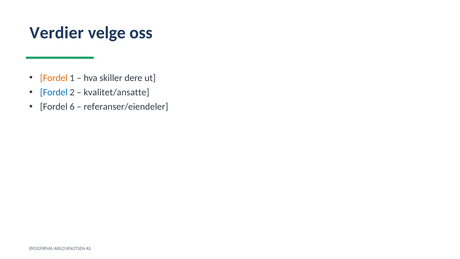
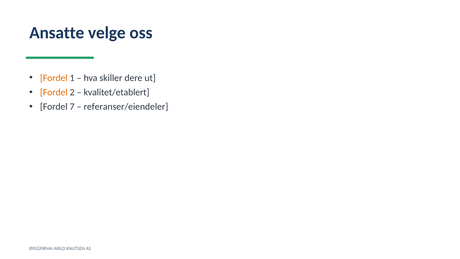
Verdier: Verdier -> Ansatte
Fordel at (54, 92) colour: blue -> orange
kvalitet/ansatte: kvalitet/ansatte -> kvalitet/etablert
6: 6 -> 7
